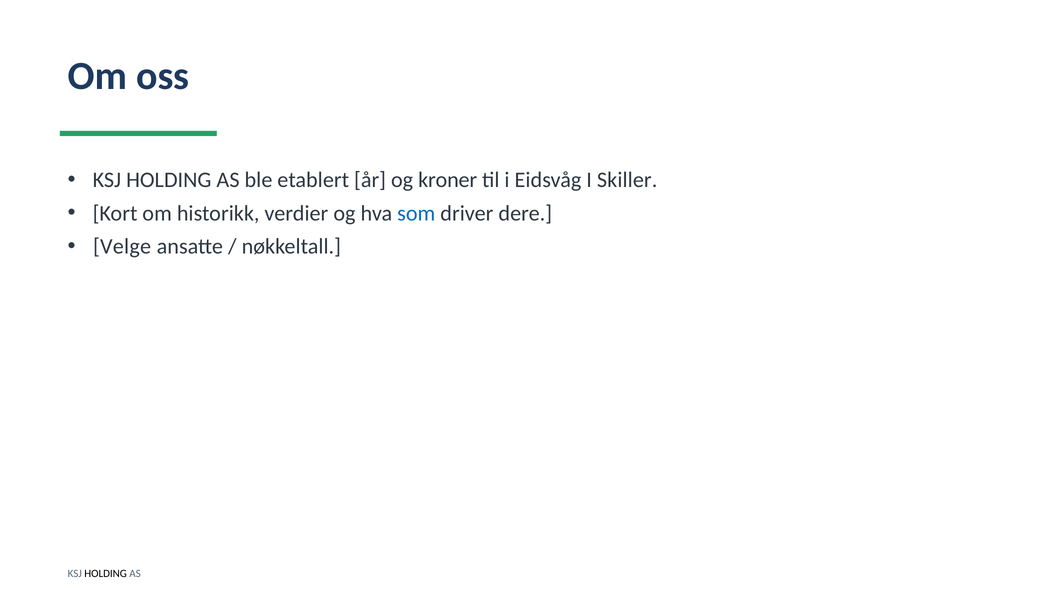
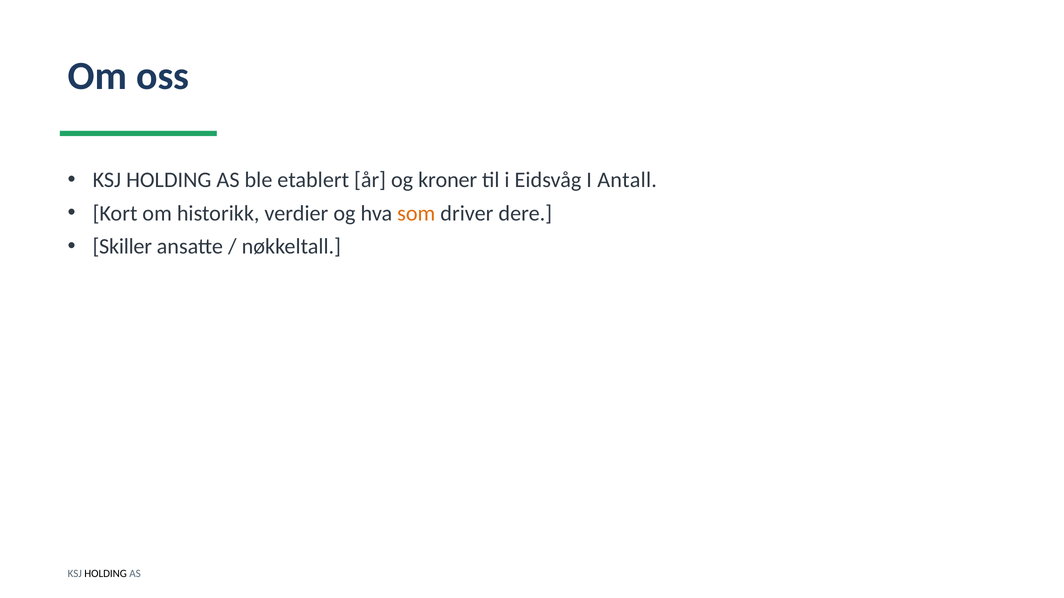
Skiller: Skiller -> Antall
som colour: blue -> orange
Velge: Velge -> Skiller
